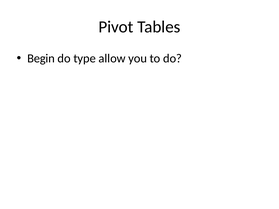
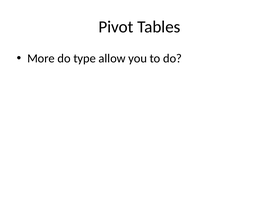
Begin: Begin -> More
